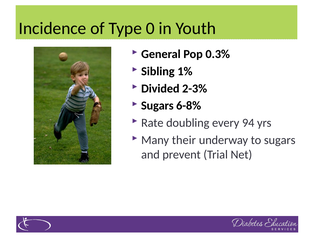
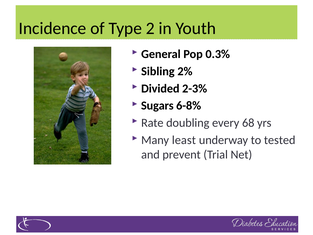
0: 0 -> 2
1%: 1% -> 2%
94: 94 -> 68
their: their -> least
to sugars: sugars -> tested
